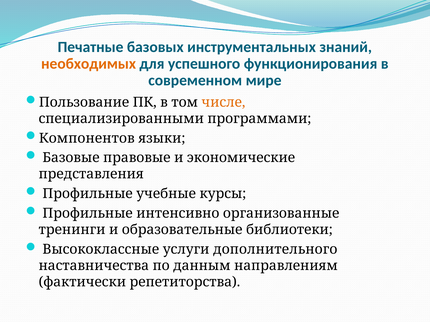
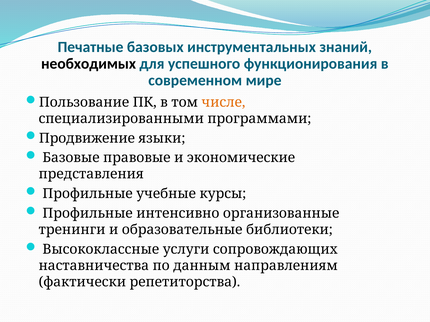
необходимых colour: orange -> black
Компонентов: Компонентов -> Продвижение
дополнительного: дополнительного -> сопровождающих
